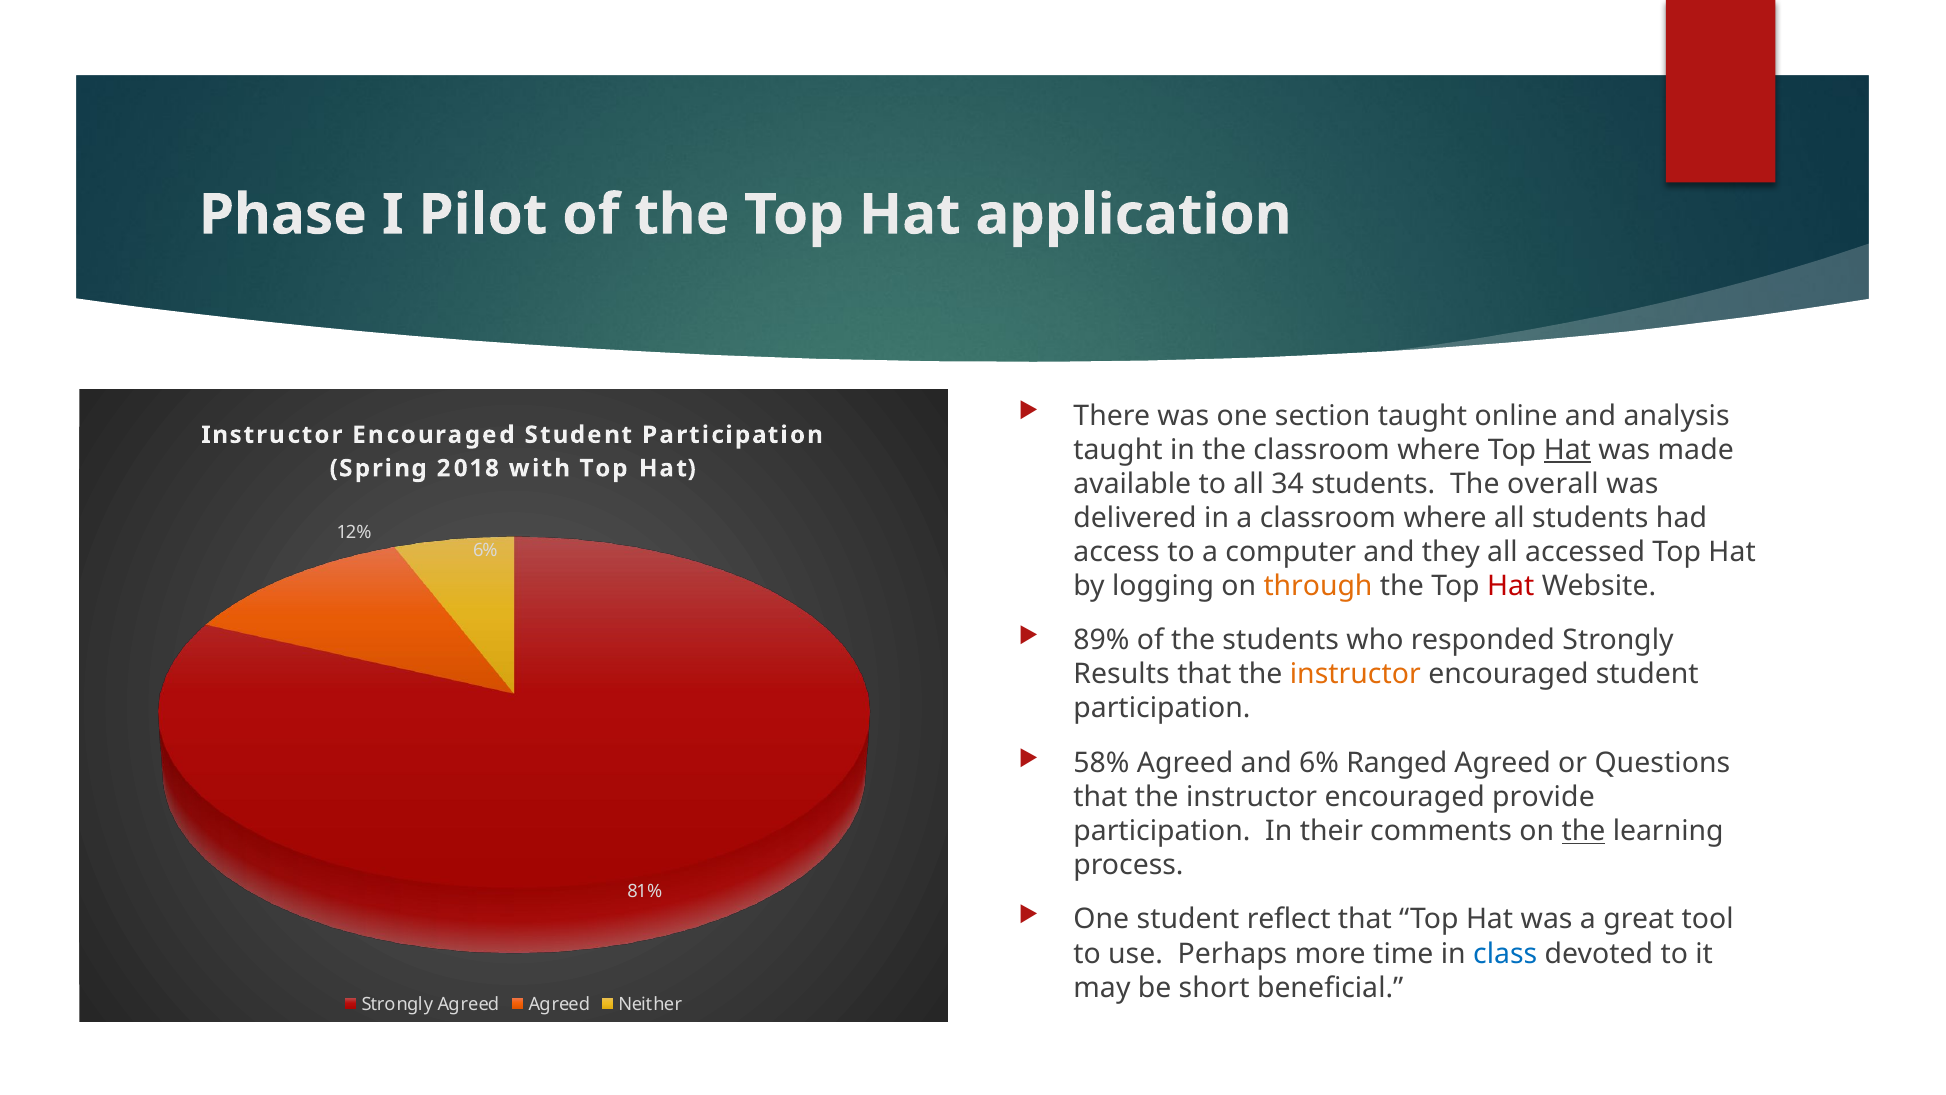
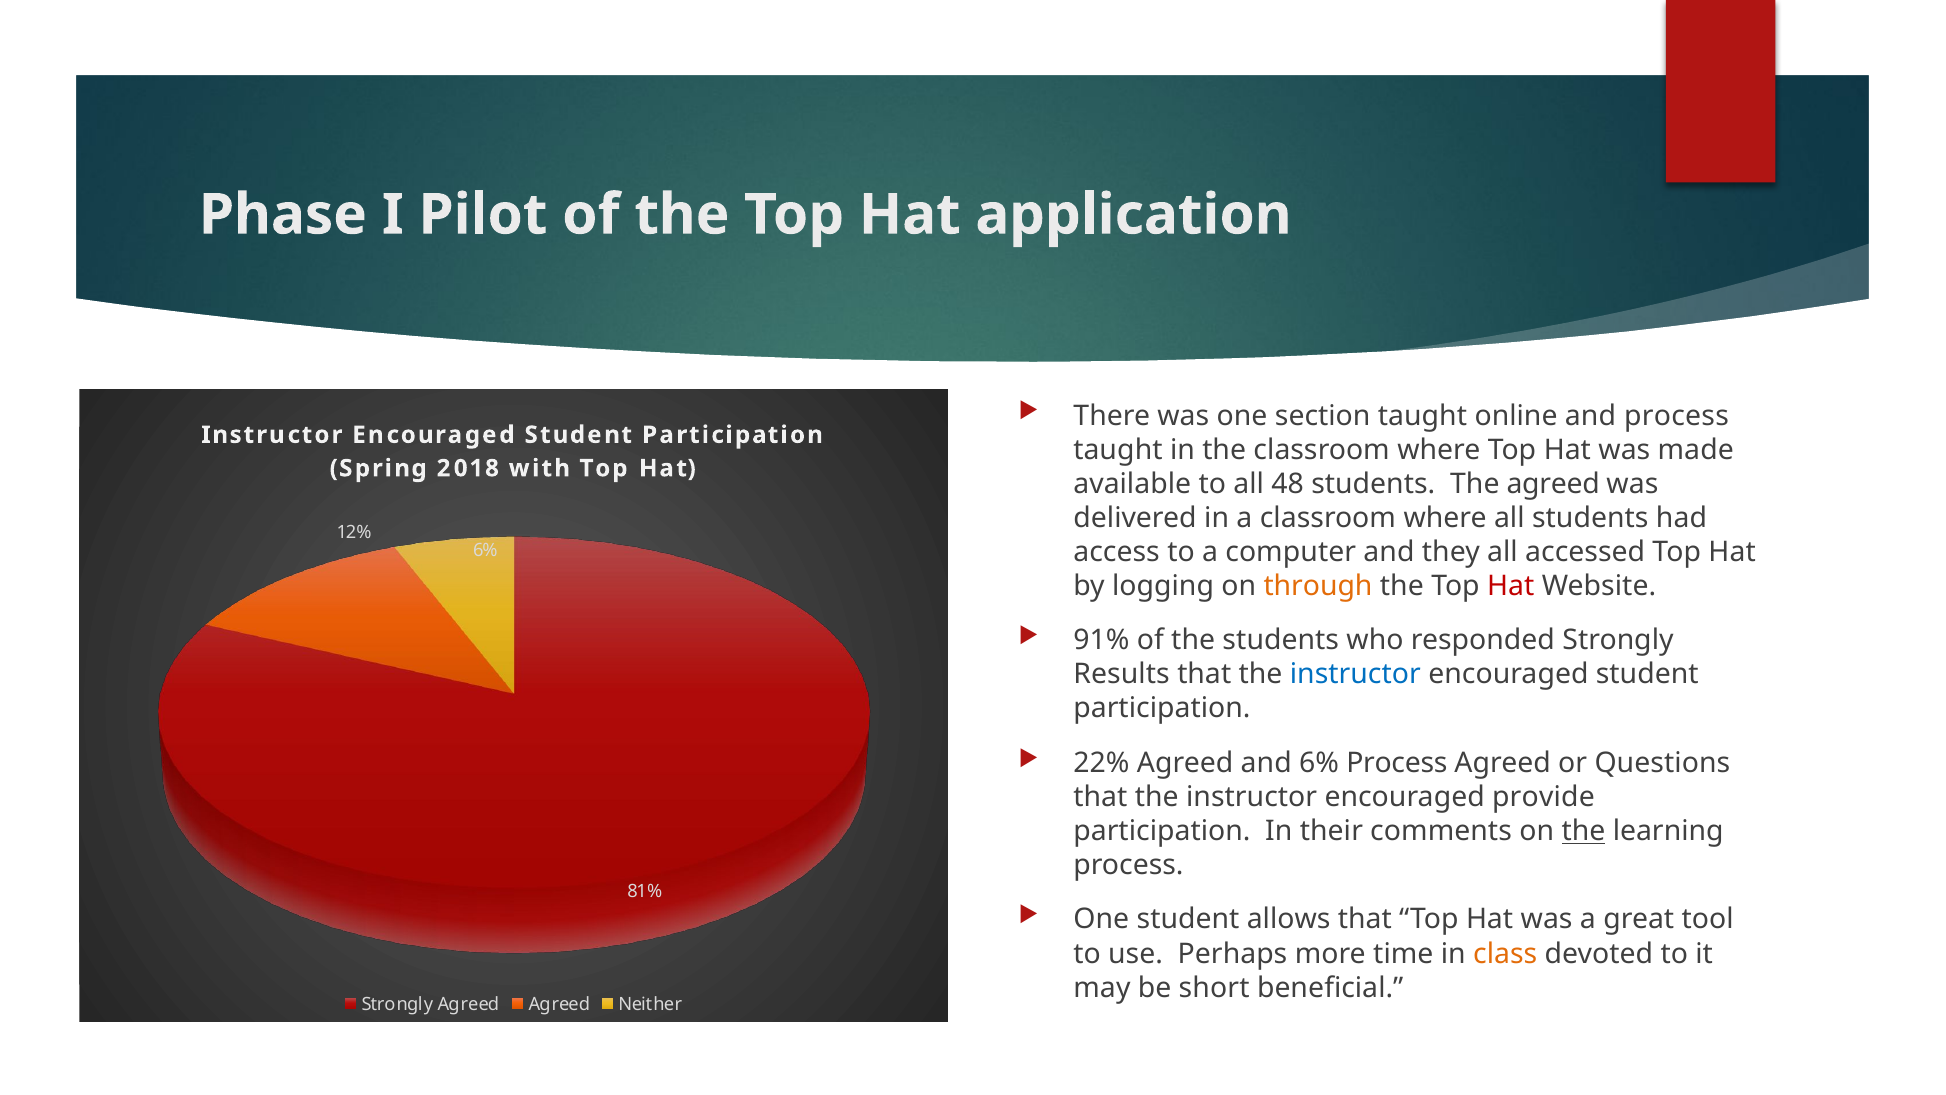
and analysis: analysis -> process
Hat at (1567, 450) underline: present -> none
34: 34 -> 48
The overall: overall -> agreed
89%: 89% -> 91%
instructor at (1355, 674) colour: orange -> blue
58%: 58% -> 22%
6% Ranged: Ranged -> Process
reflect: reflect -> allows
class colour: blue -> orange
